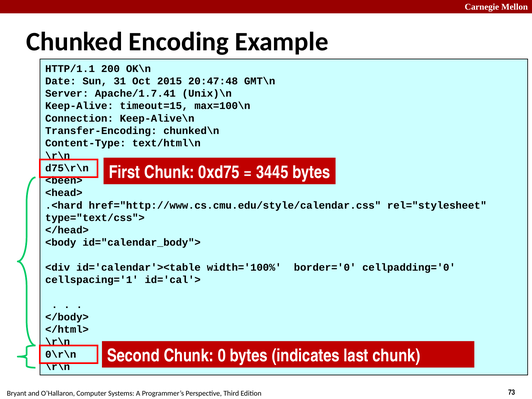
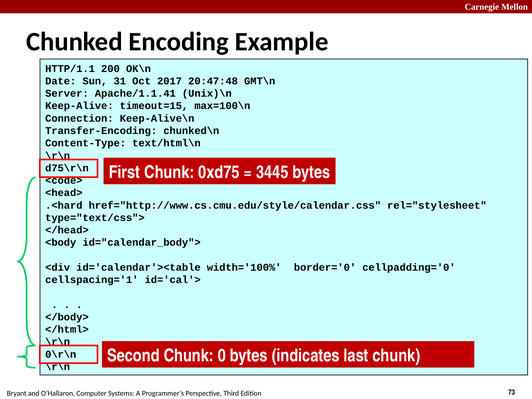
2015: 2015 -> 2017
Apache/1.7.41: Apache/1.7.41 -> Apache/1.1.41
<been>: <been> -> <code>
